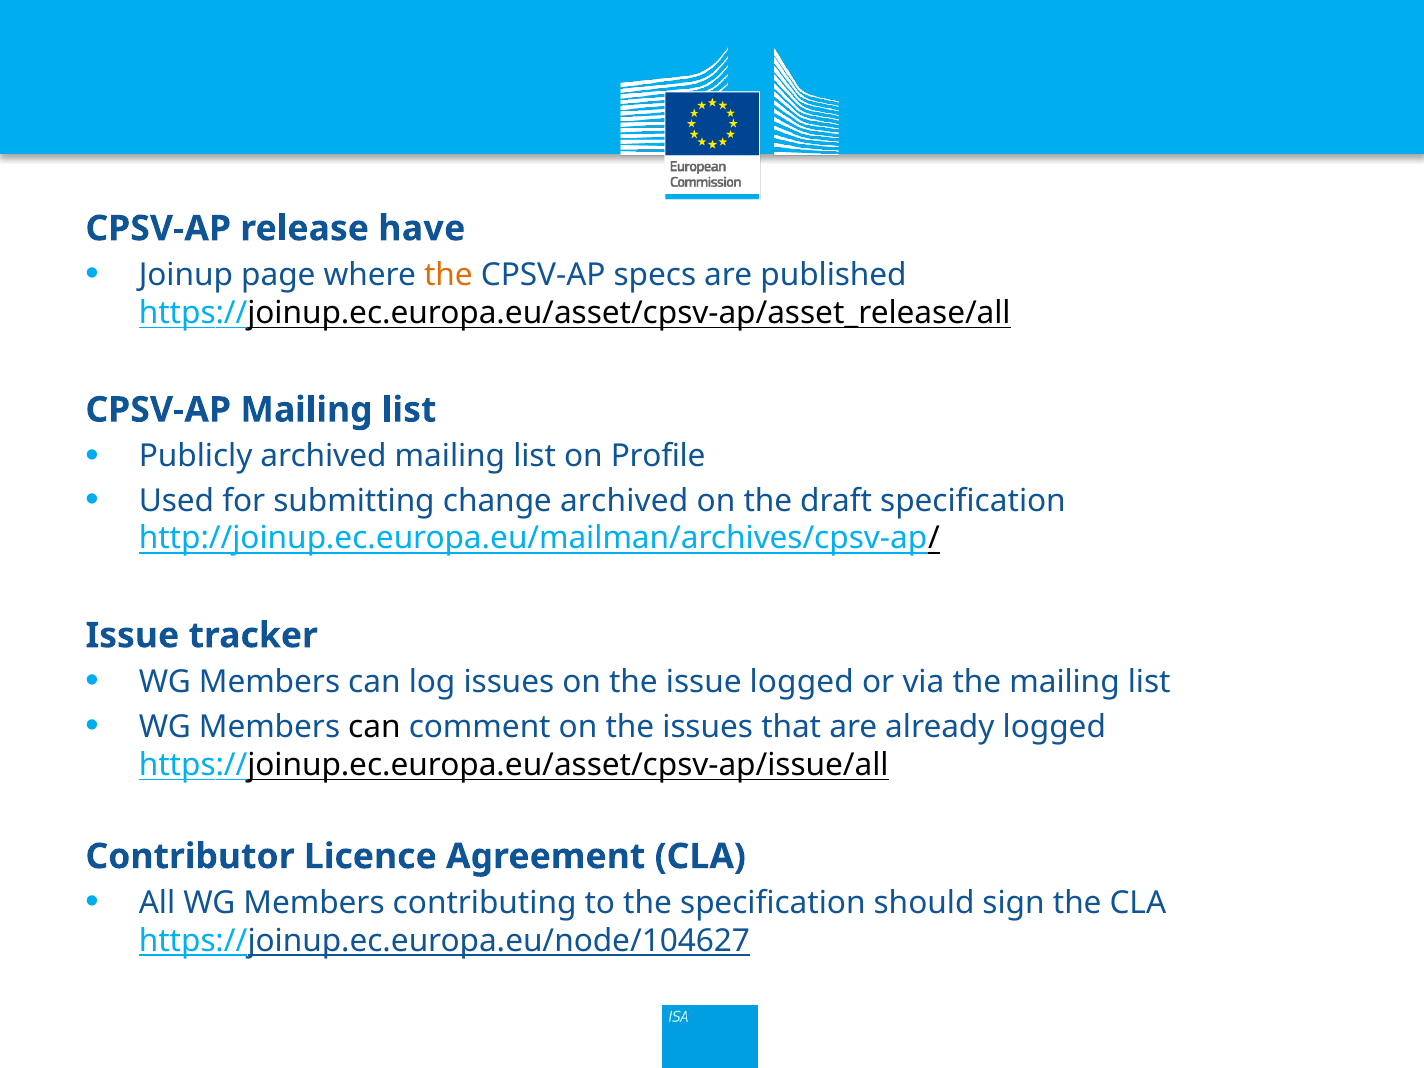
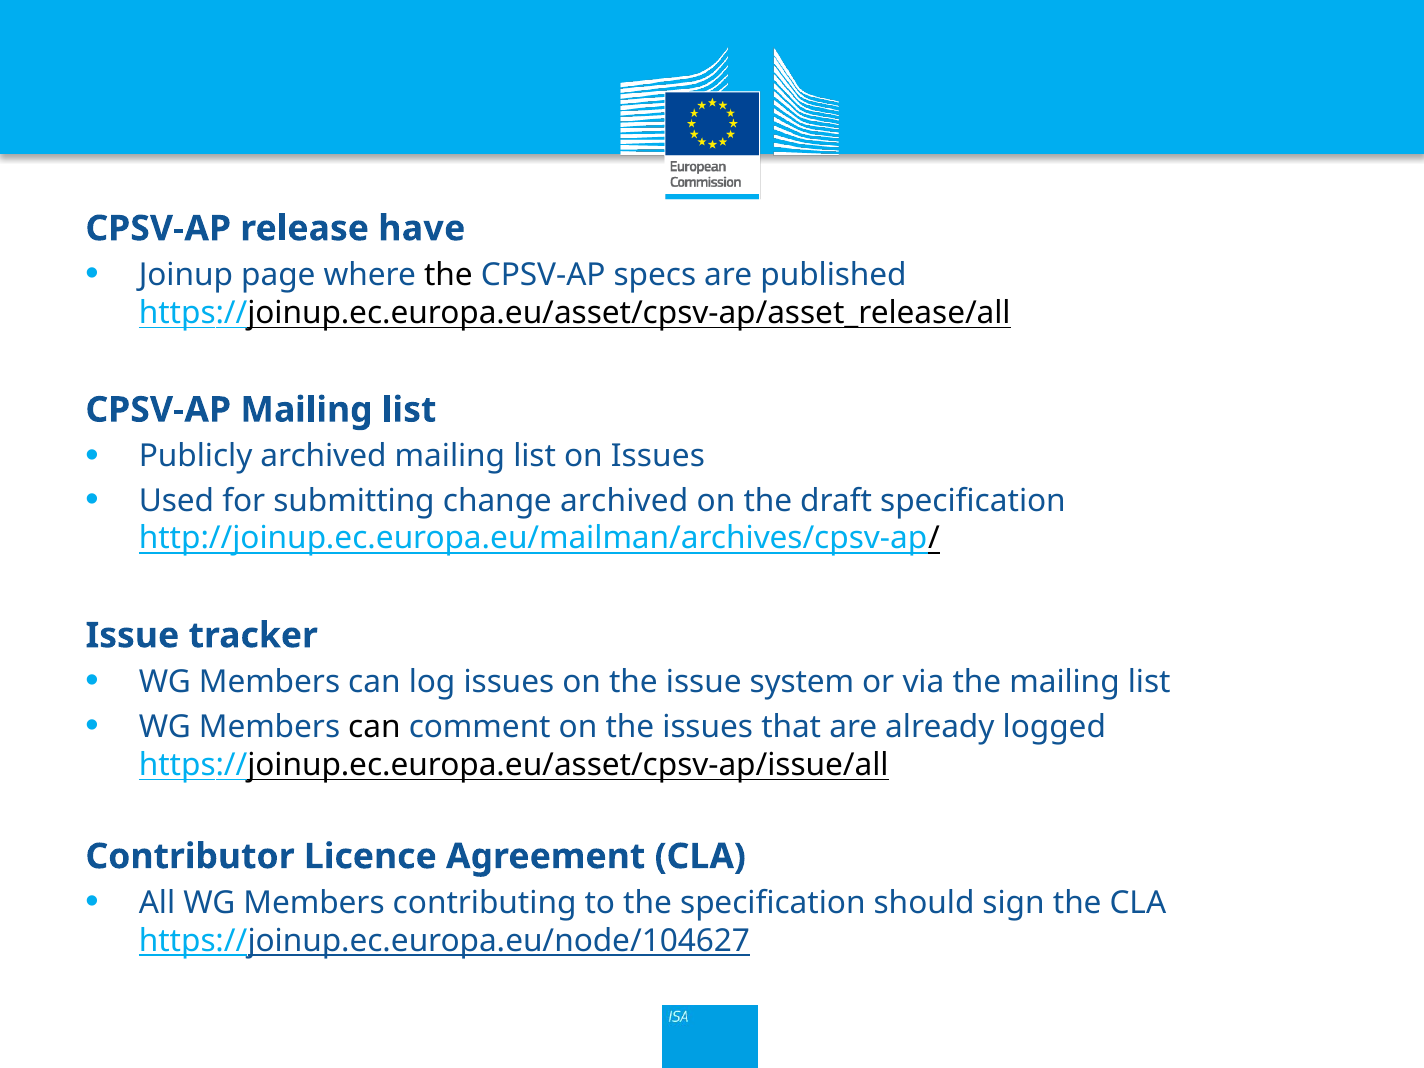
the at (448, 275) colour: orange -> black
on Profile: Profile -> Issues
issue logged: logged -> system
